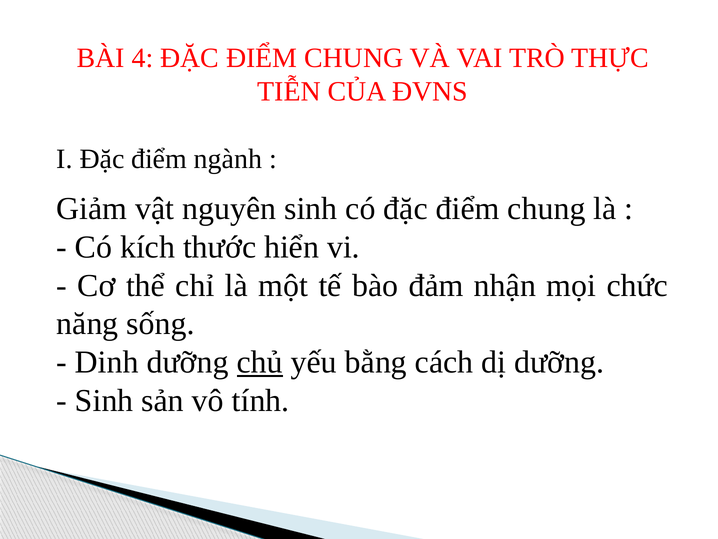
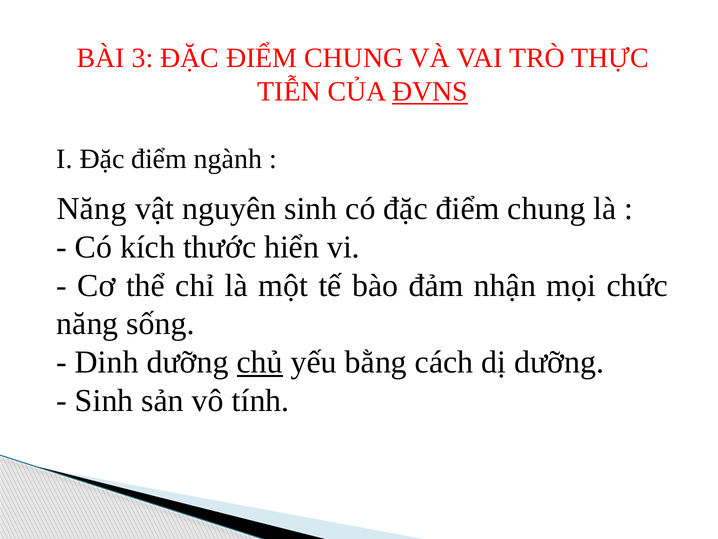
4: 4 -> 3
ĐVNS underline: none -> present
Giảm at (92, 209): Giảm -> Năng
